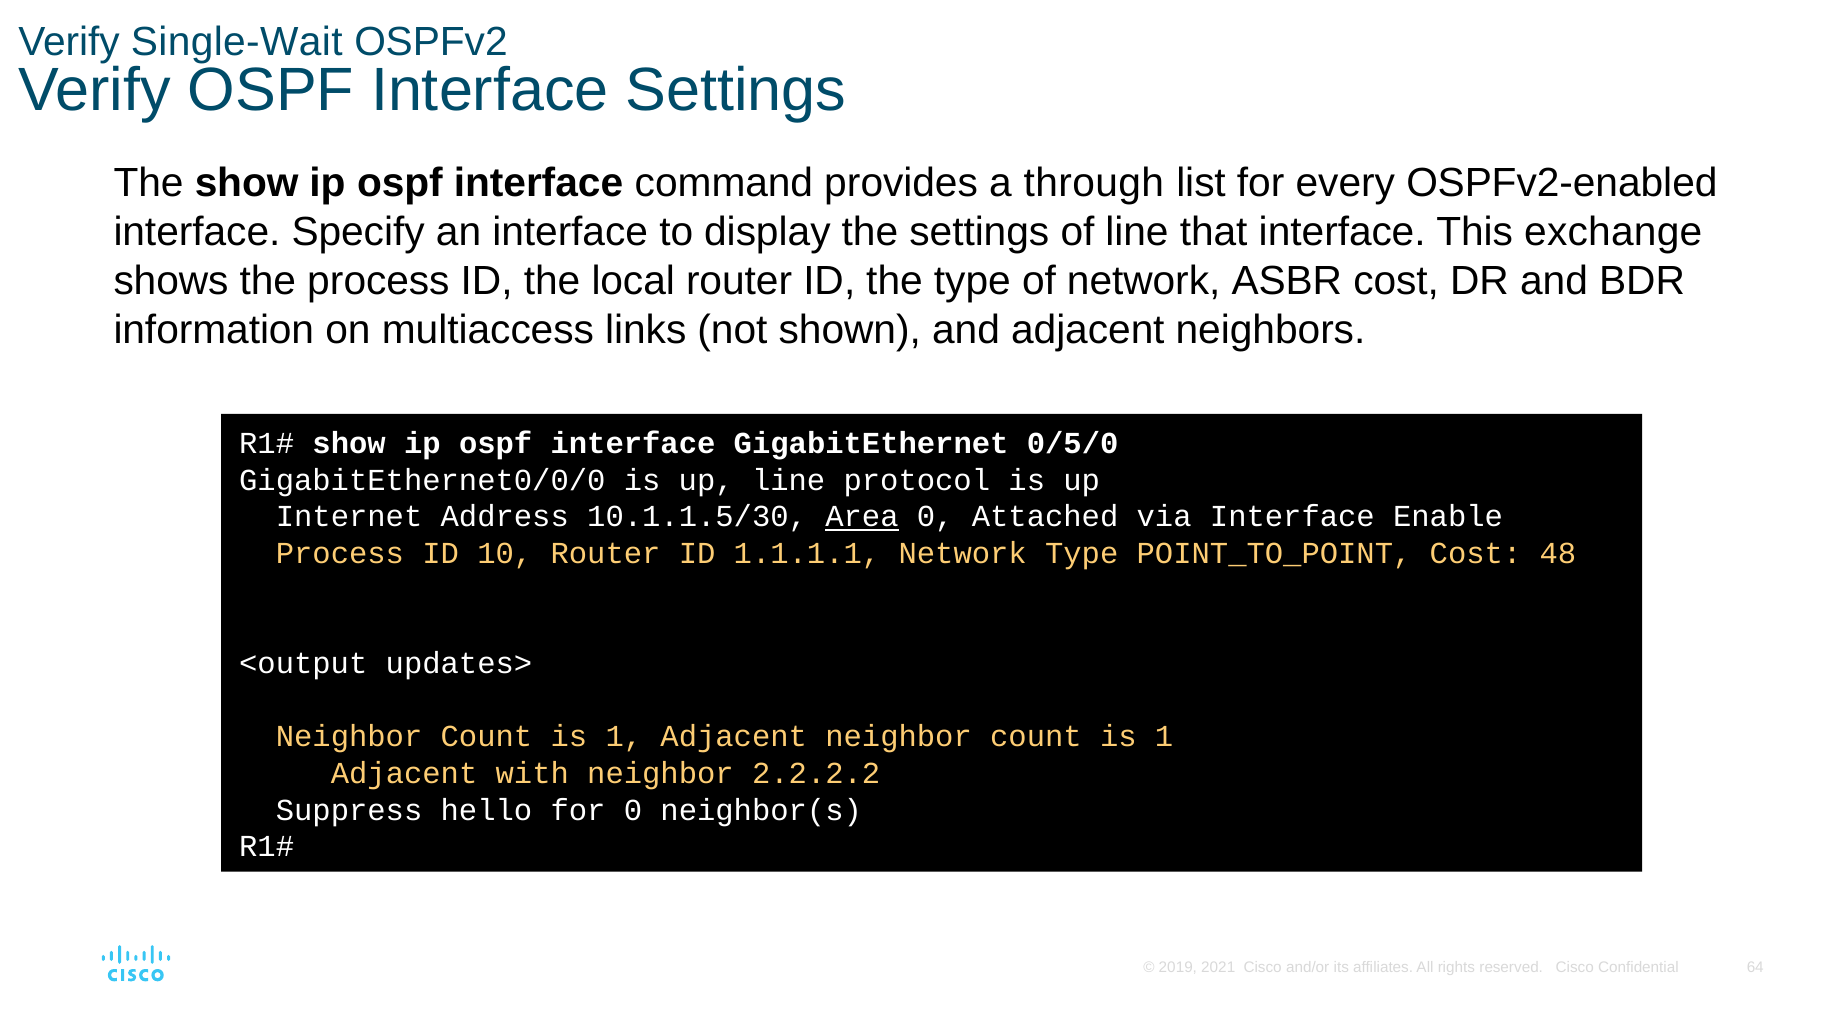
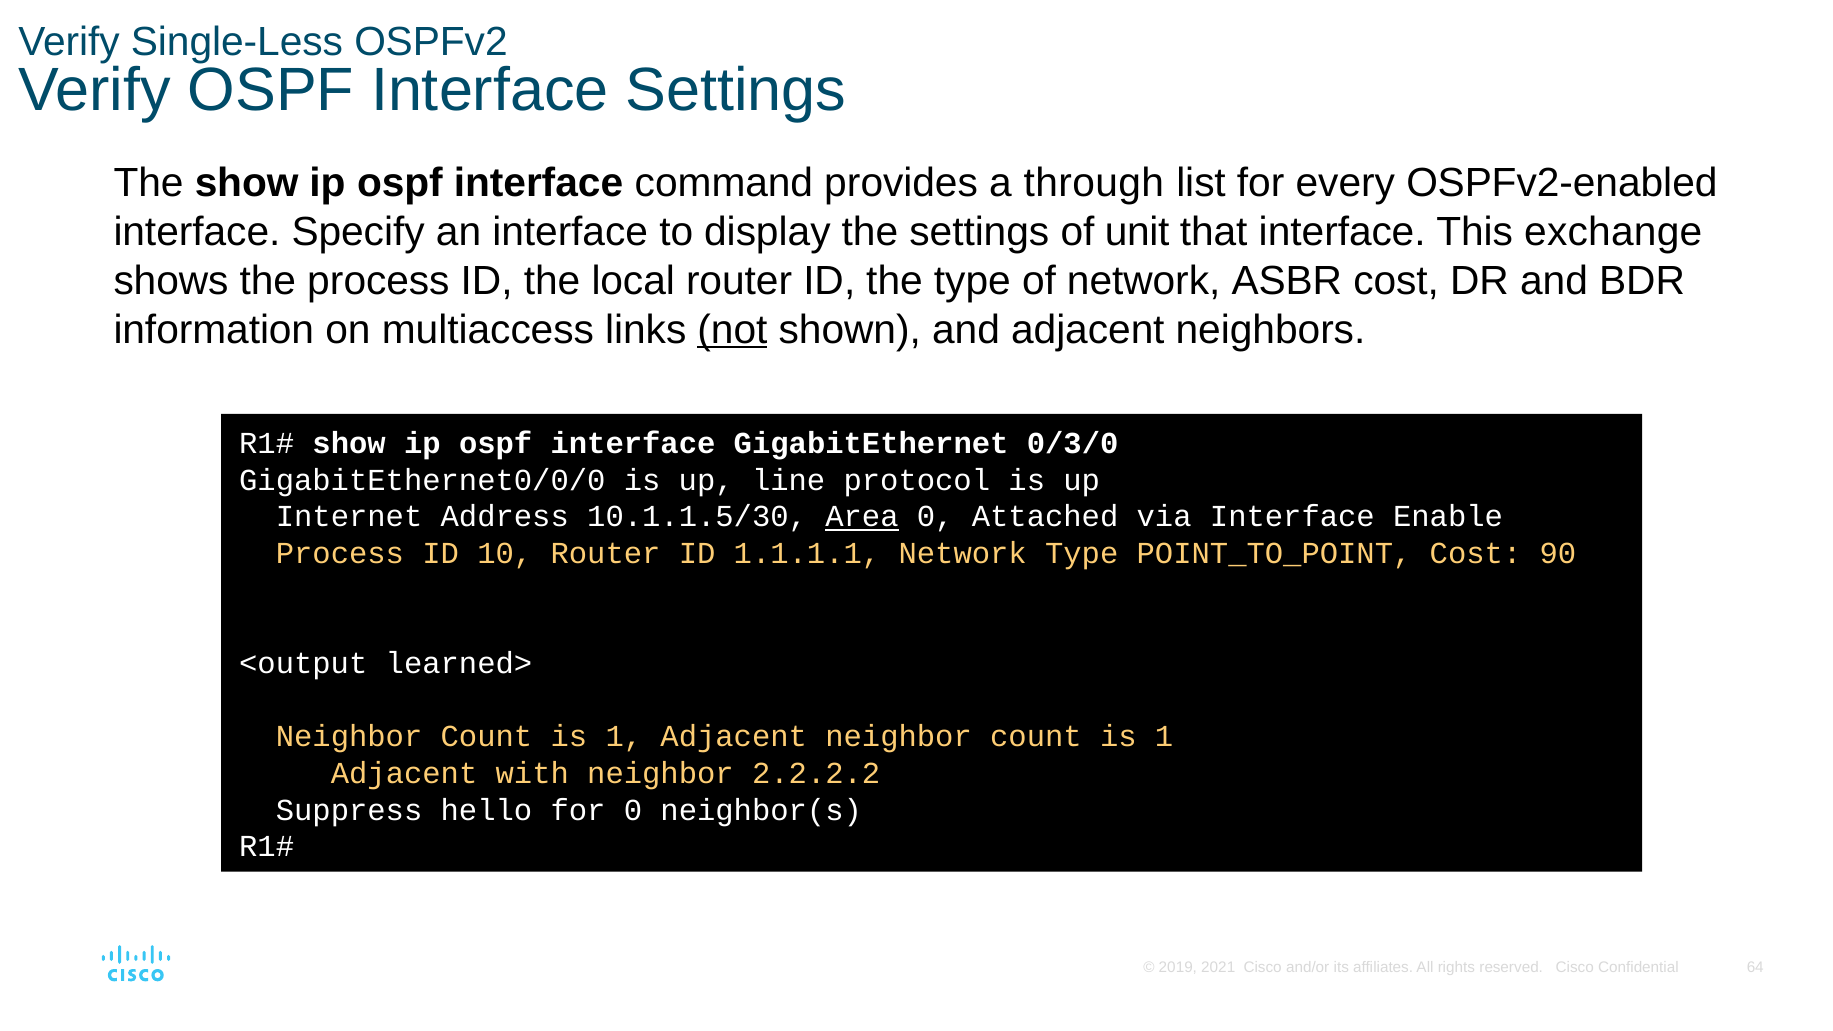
Single-Wait: Single-Wait -> Single-Less
of line: line -> unit
not underline: none -> present
0/5/0: 0/5/0 -> 0/3/0
48: 48 -> 90
updates>: updates> -> learned>
